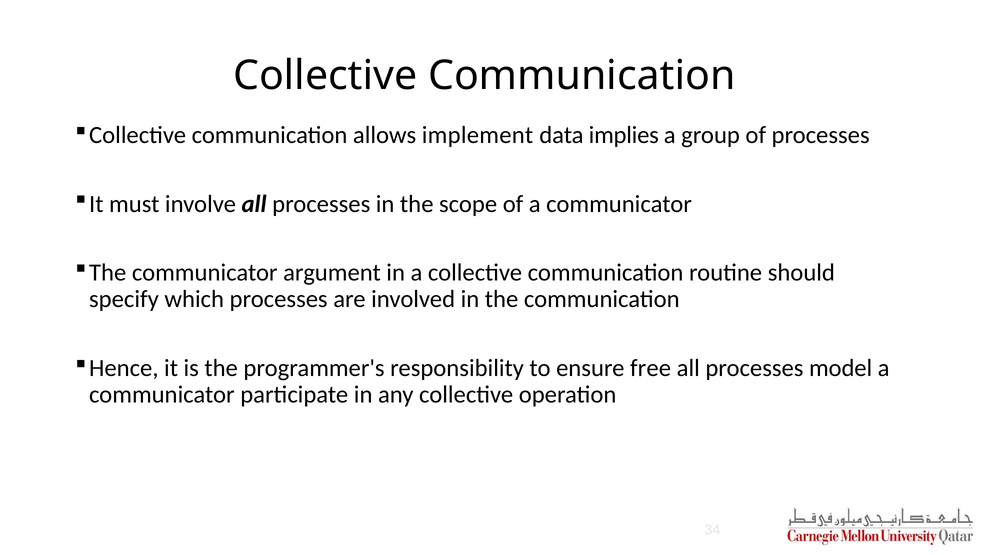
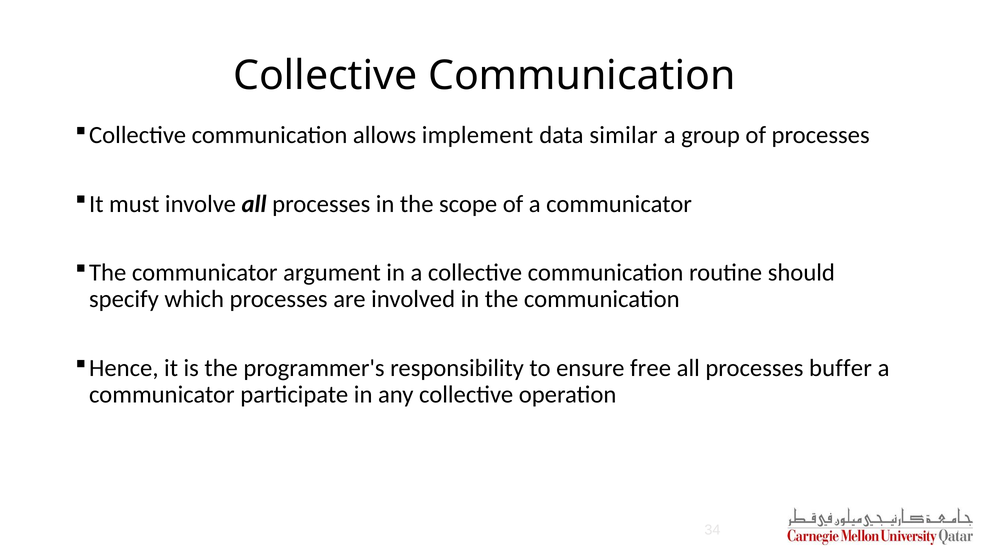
implies: implies -> similar
model: model -> buffer
